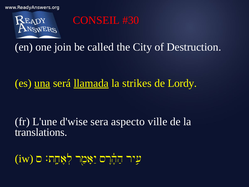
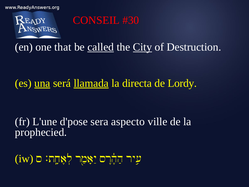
join: join -> that
called underline: none -> present
City underline: none -> present
strikes: strikes -> directa
d'wise: d'wise -> d'pose
translations: translations -> prophecied
